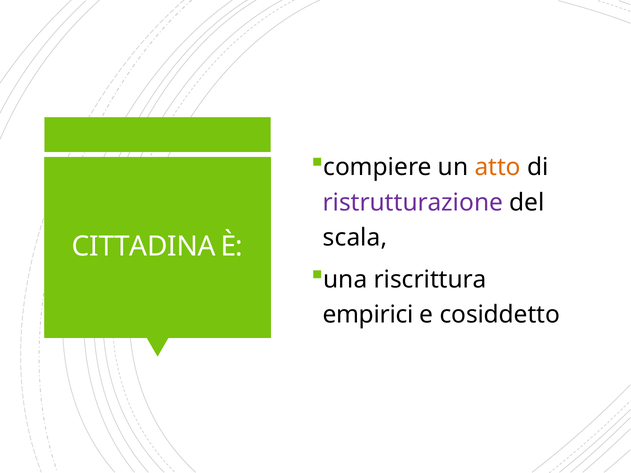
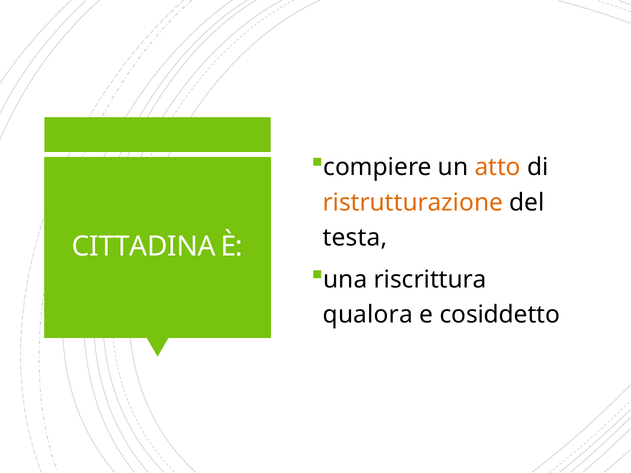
ristrutturazione colour: purple -> orange
scala: scala -> testa
empirici: empirici -> qualora
